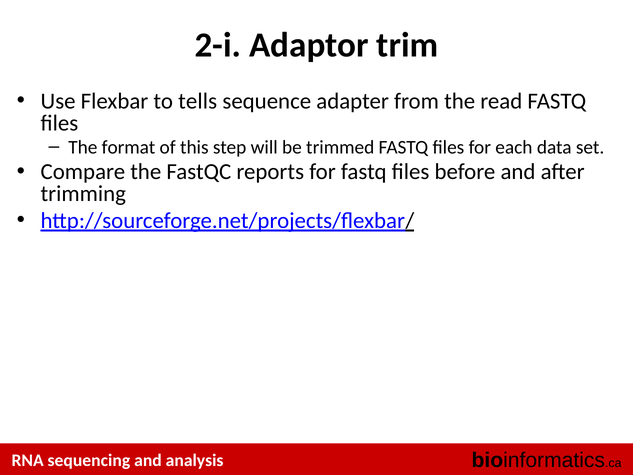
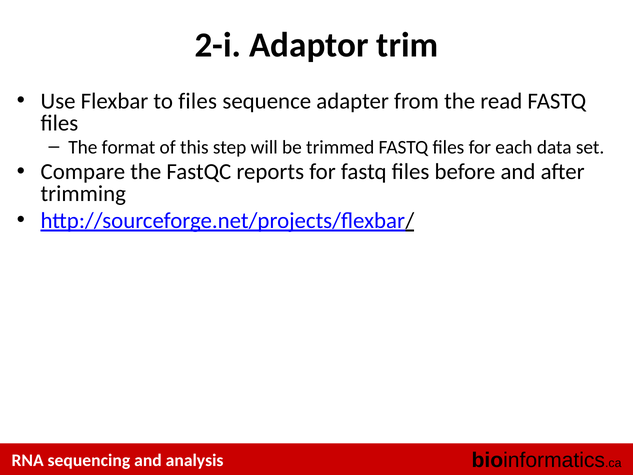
to tells: tells -> files
